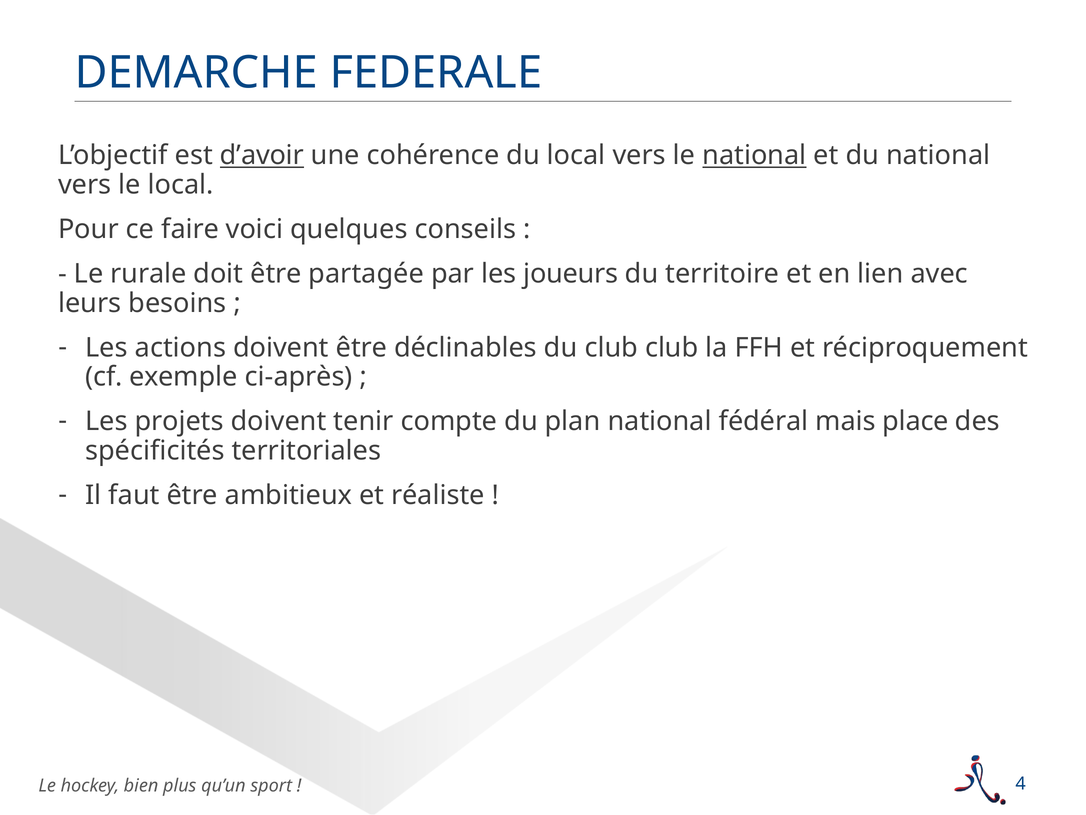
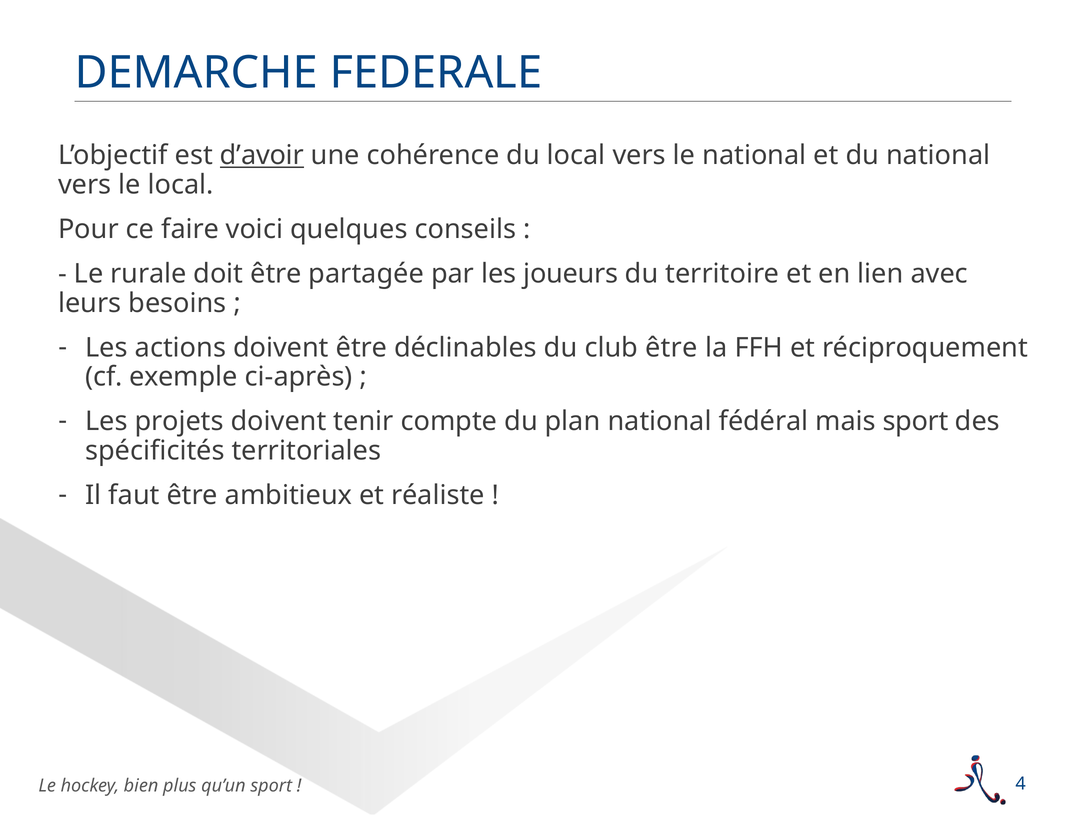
national at (754, 155) underline: present -> none
club club: club -> être
mais place: place -> sport
